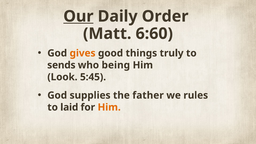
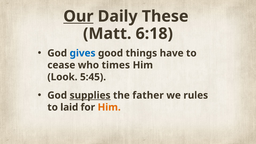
Order: Order -> These
6:60: 6:60 -> 6:18
gives colour: orange -> blue
truly: truly -> have
sends: sends -> cease
being: being -> times
supplies underline: none -> present
